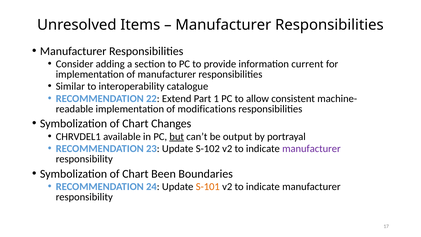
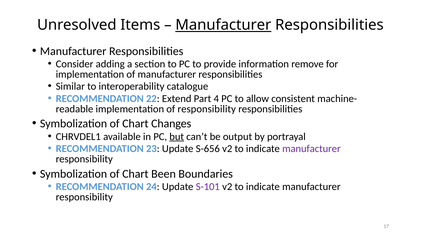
Manufacturer at (223, 25) underline: none -> present
current: current -> remove
1: 1 -> 4
of modifications: modifications -> responsibility
S-102: S-102 -> S-656
S-101 colour: orange -> purple
